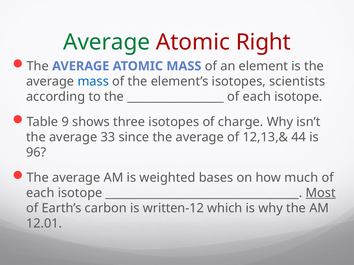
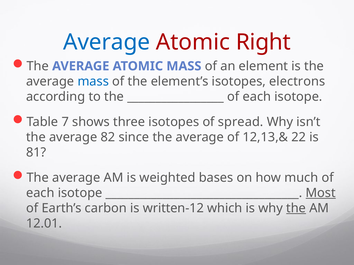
Average at (107, 42) colour: green -> blue
scientists: scientists -> electrons
9: 9 -> 7
charge: charge -> spread
33: 33 -> 82
44: 44 -> 22
96: 96 -> 81
the at (296, 209) underline: none -> present
